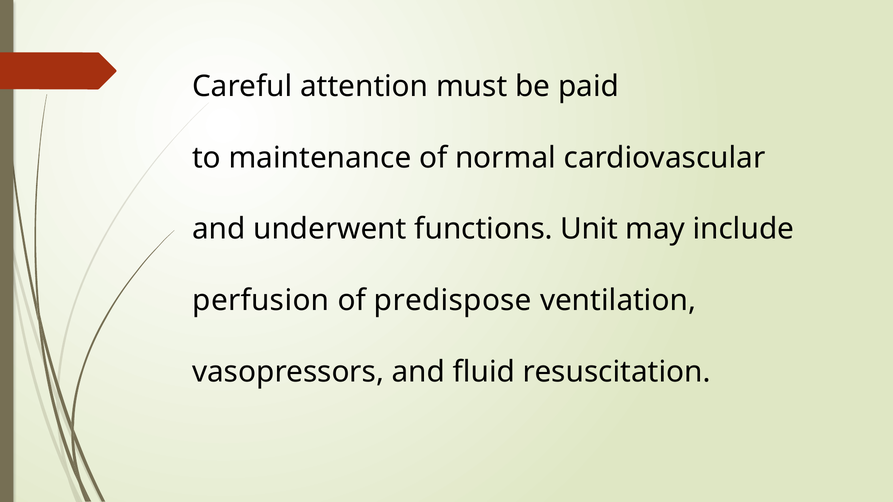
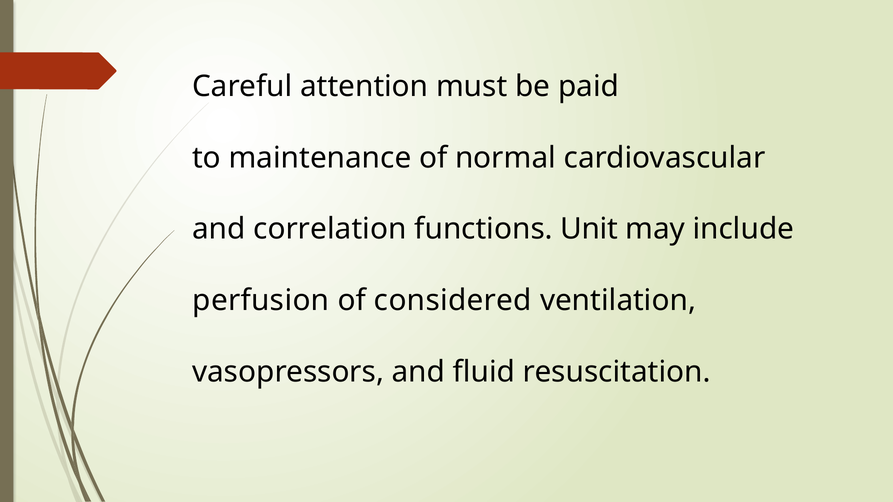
underwent: underwent -> correlation
predispose: predispose -> considered
